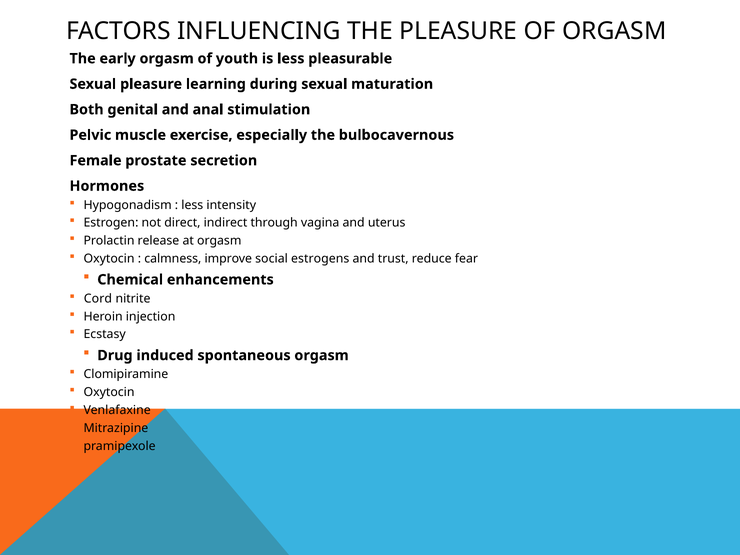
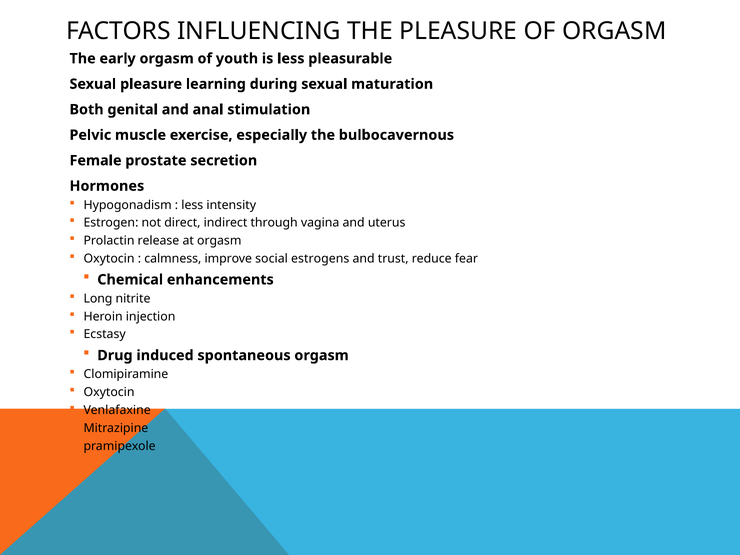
Cord: Cord -> Long
